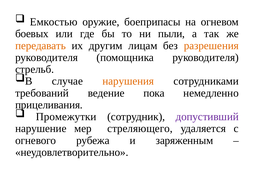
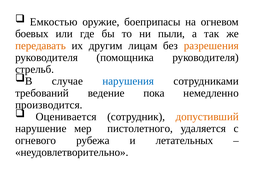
нарушения colour: orange -> blue
прицеливания: прицеливания -> производится
Промежутки: Промежутки -> Оценивается
допустивший colour: purple -> orange
стреляющего: стреляющего -> пистолетного
заряженным: заряженным -> летательных
